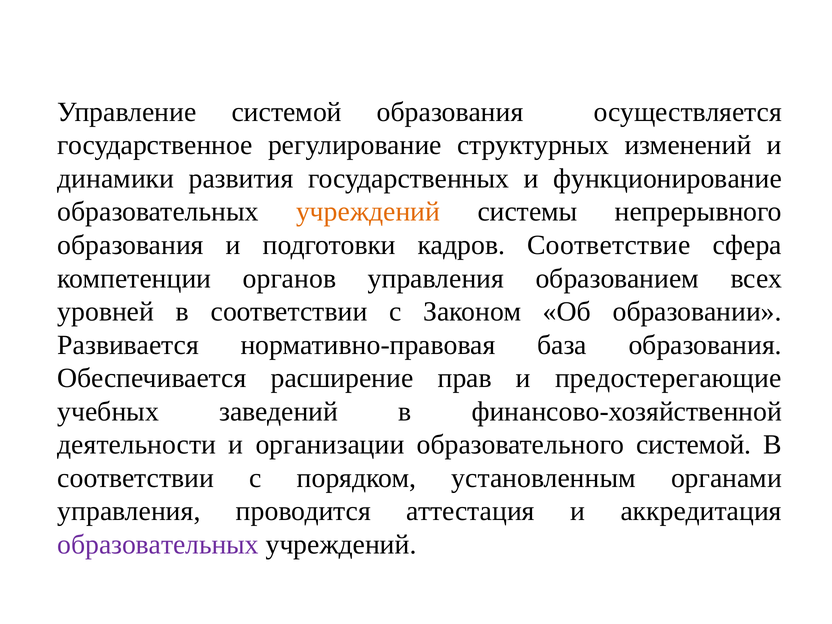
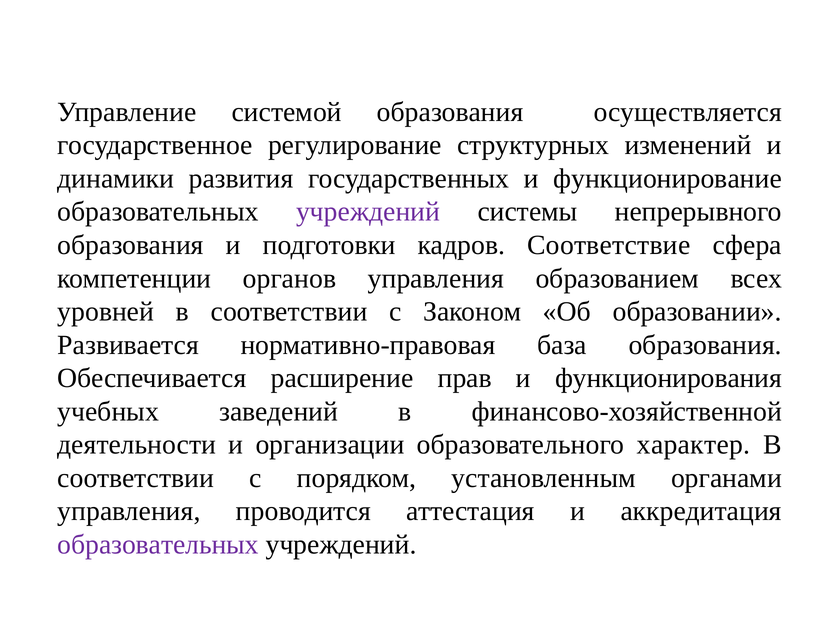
учреждений at (368, 212) colour: orange -> purple
предостерегающие: предостерегающие -> функционирования
образовательного системой: системой -> характер
